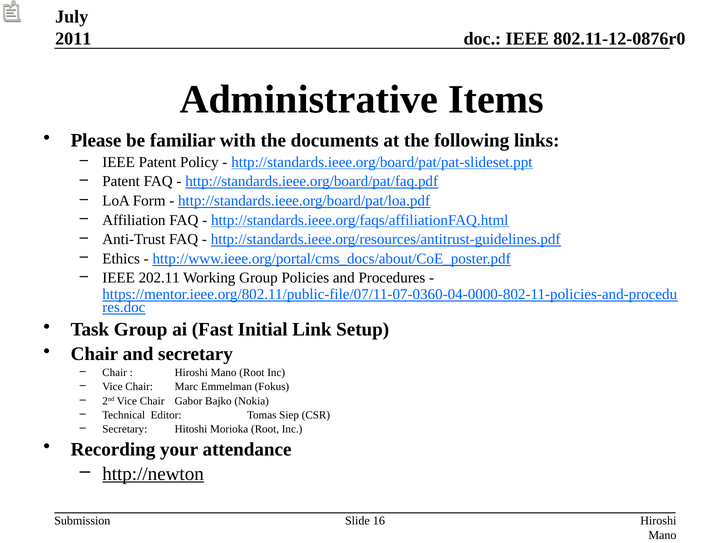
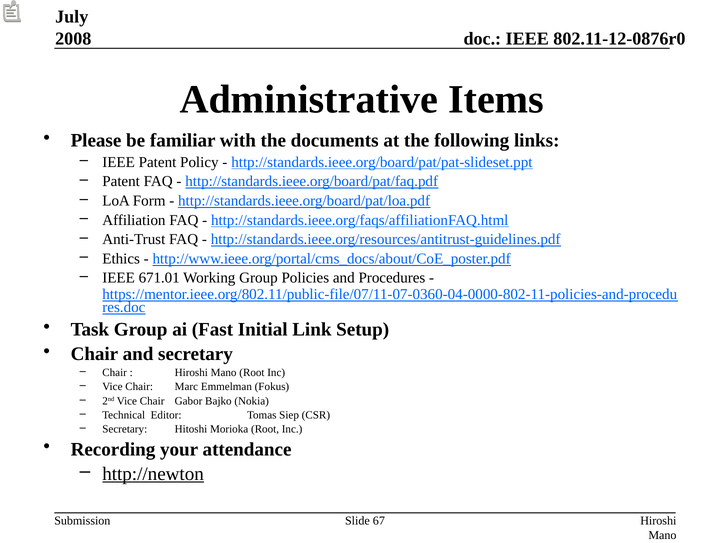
2011: 2011 -> 2008
202.11: 202.11 -> 671.01
16: 16 -> 67
